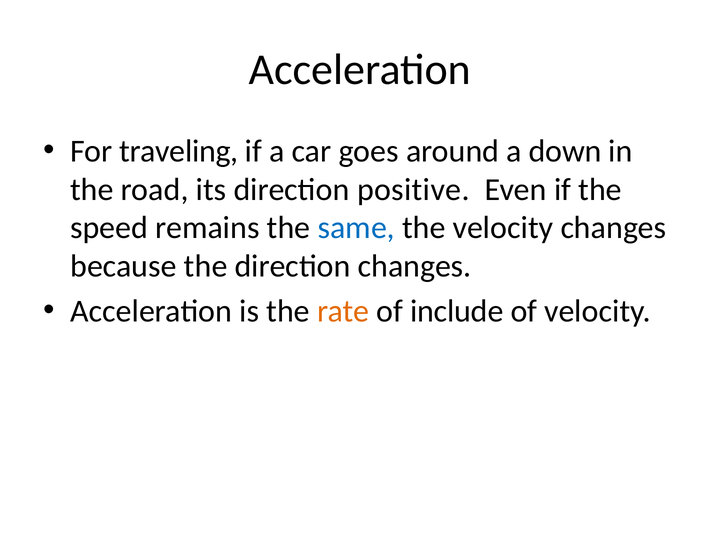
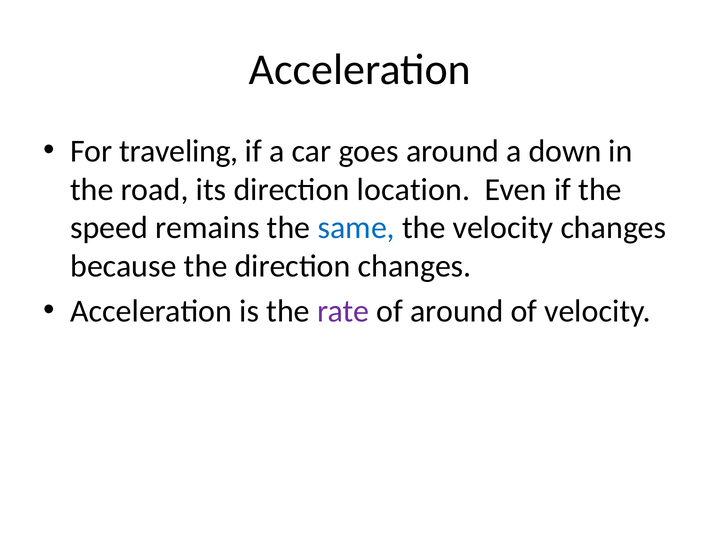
positive: positive -> location
rate colour: orange -> purple
of include: include -> around
